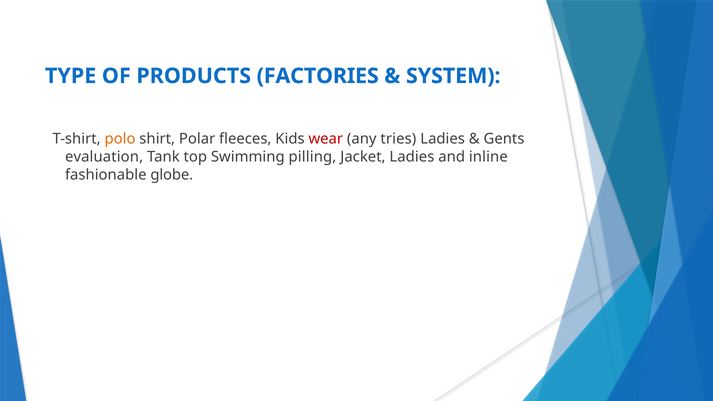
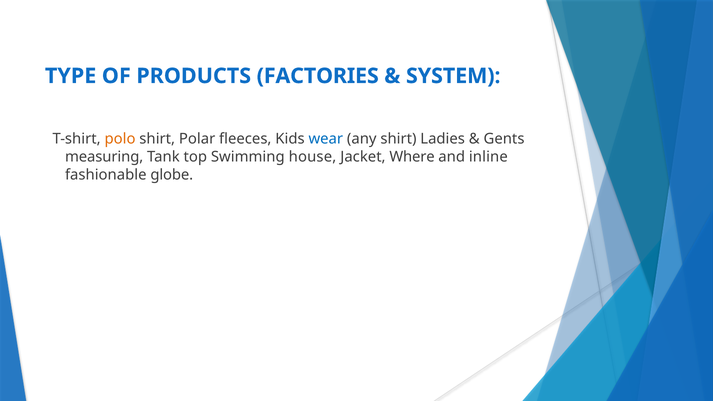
wear colour: red -> blue
any tries: tries -> shirt
evaluation: evaluation -> measuring
pilling: pilling -> house
Jacket Ladies: Ladies -> Where
